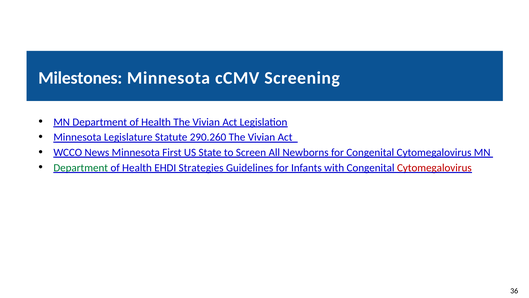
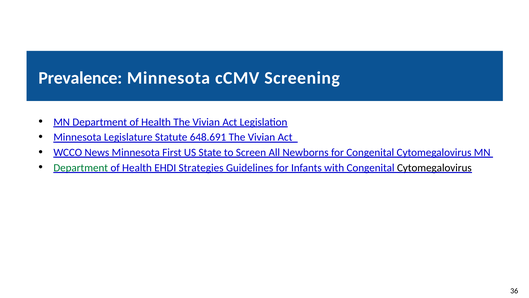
Milestones: Milestones -> Prevalence
290.260: 290.260 -> 648.691
Cytomegalovirus at (434, 168) colour: red -> black
